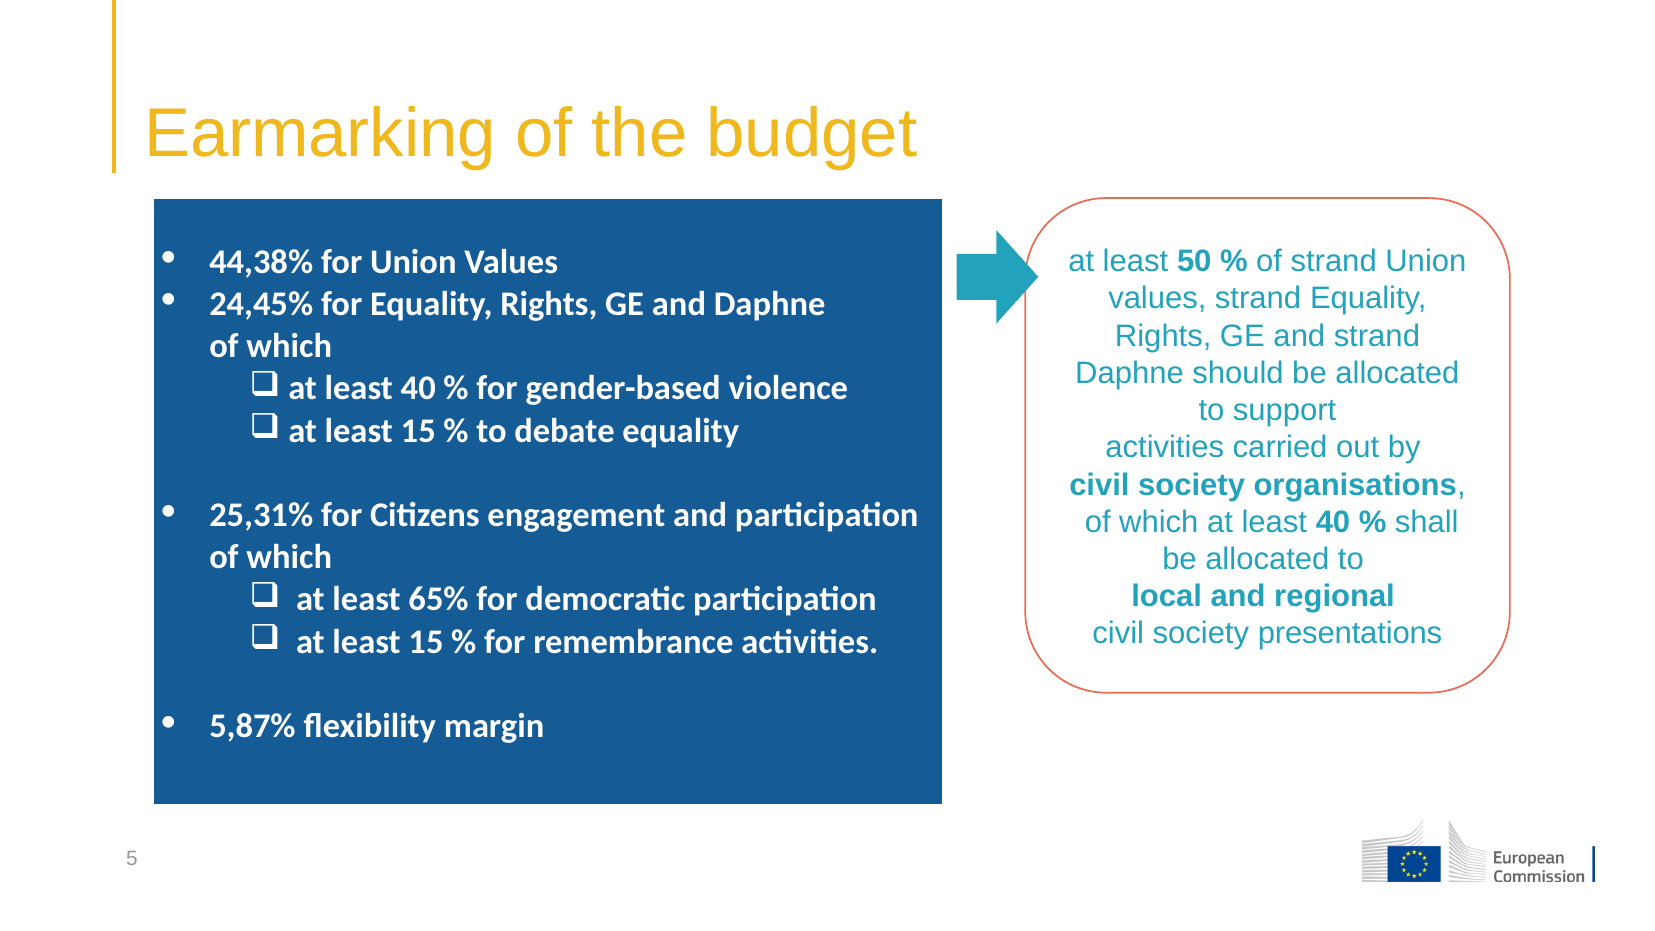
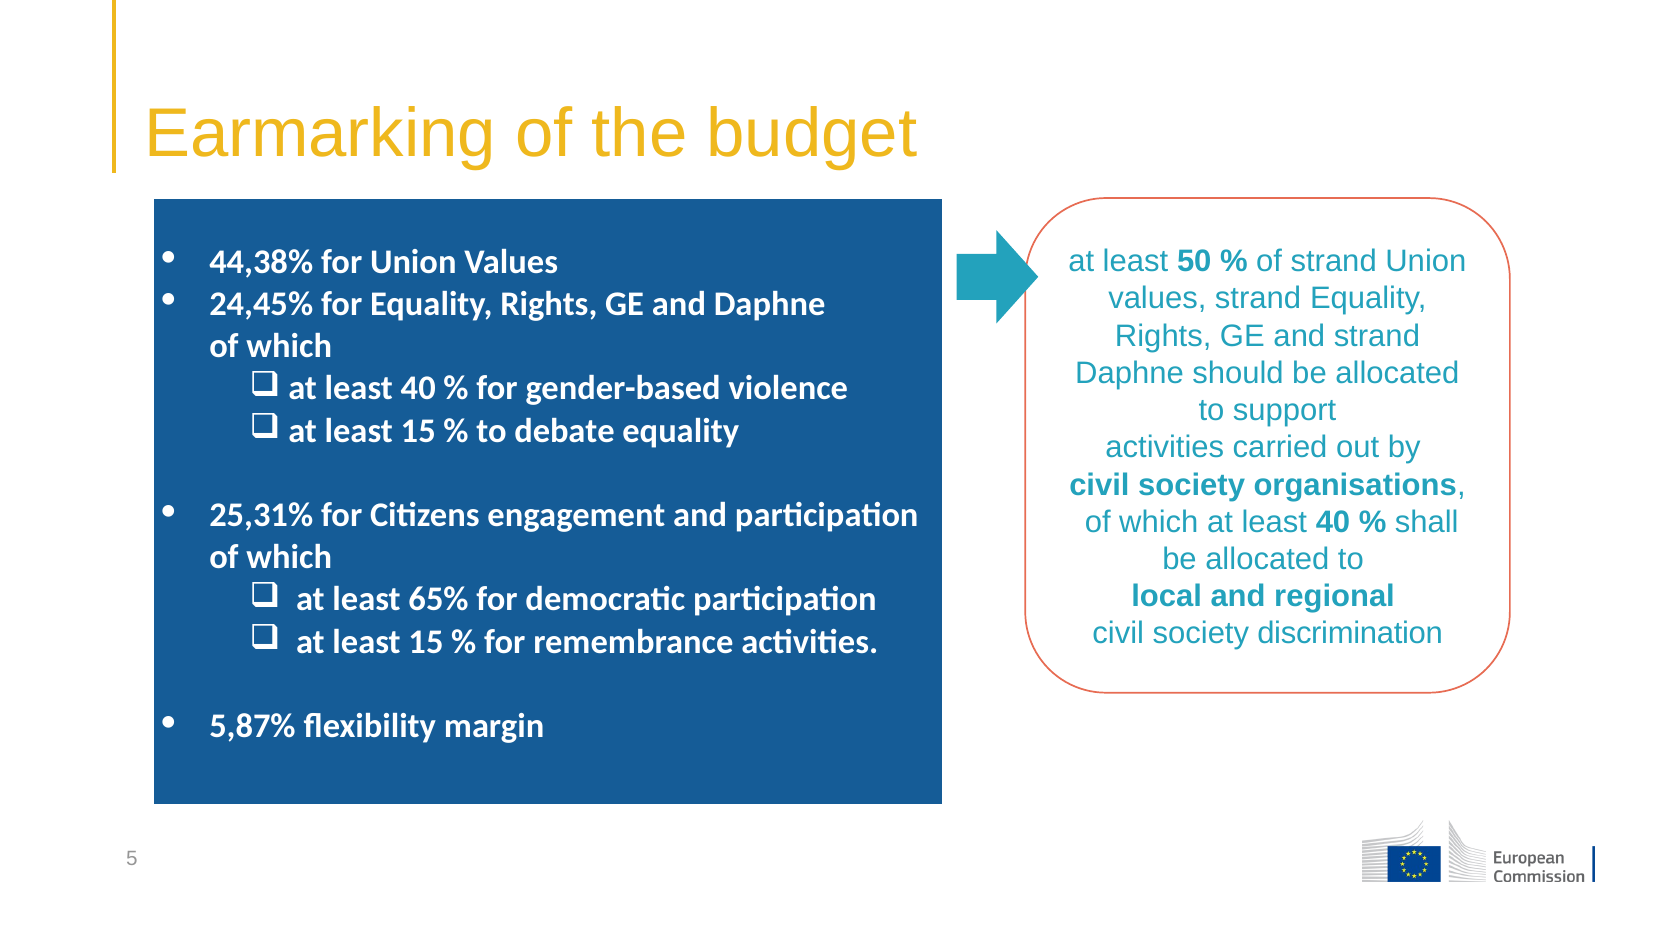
presentations: presentations -> discrimination
